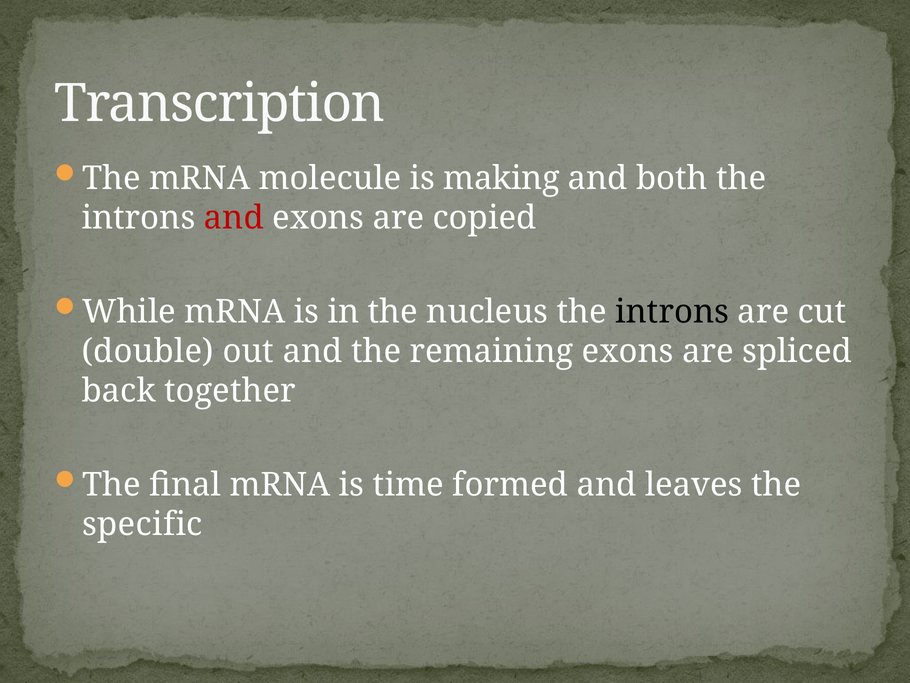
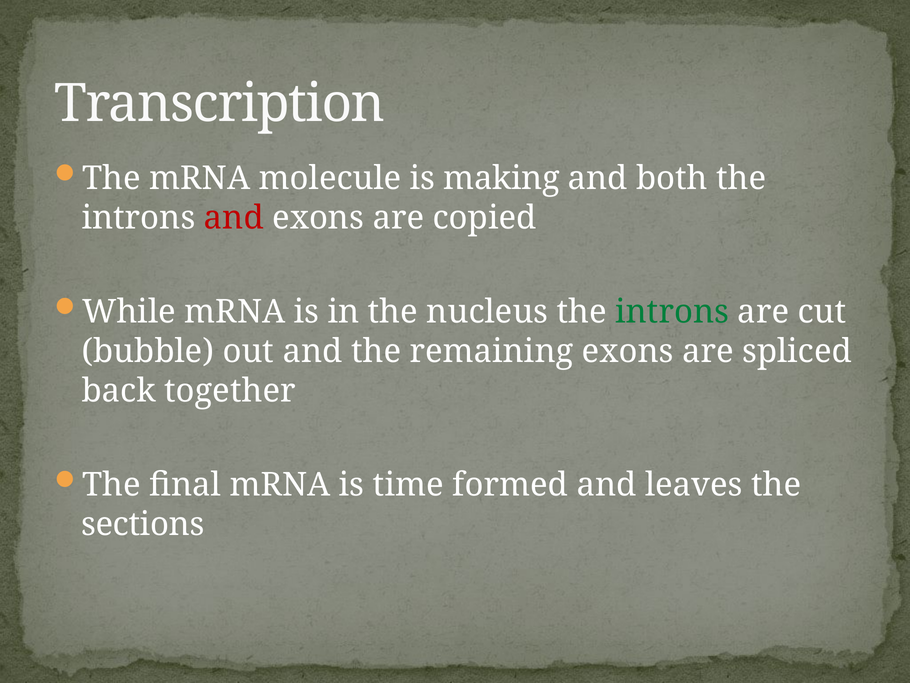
introns at (672, 312) colour: black -> green
double: double -> bubble
specific: specific -> sections
